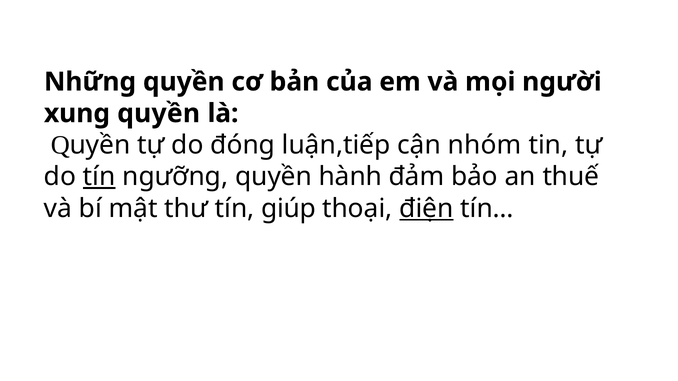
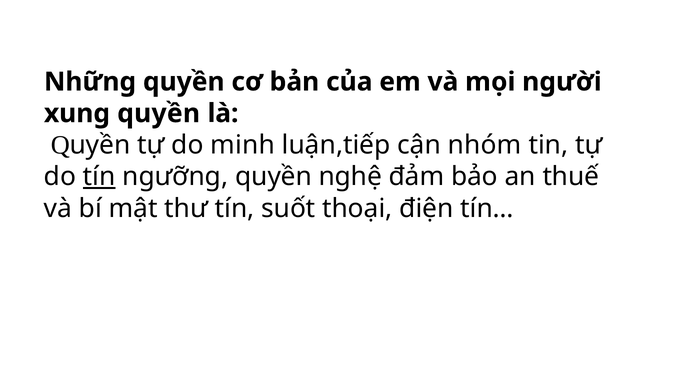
đóng: đóng -> minh
hành: hành -> nghệ
giúp: giúp -> suốt
điện underline: present -> none
